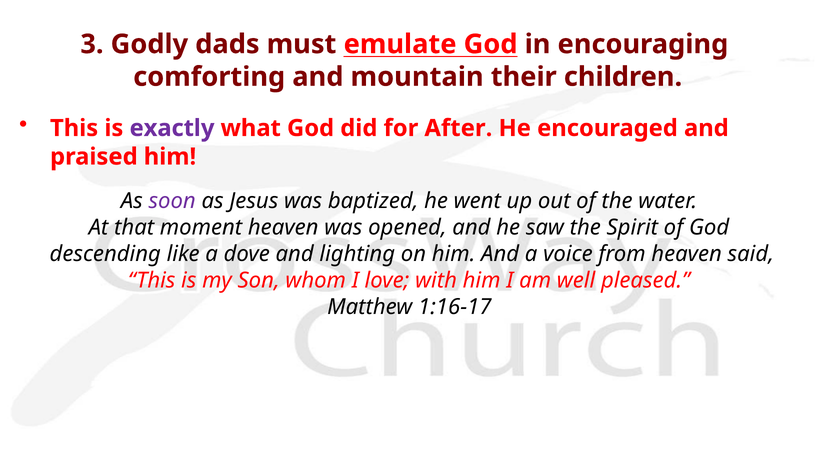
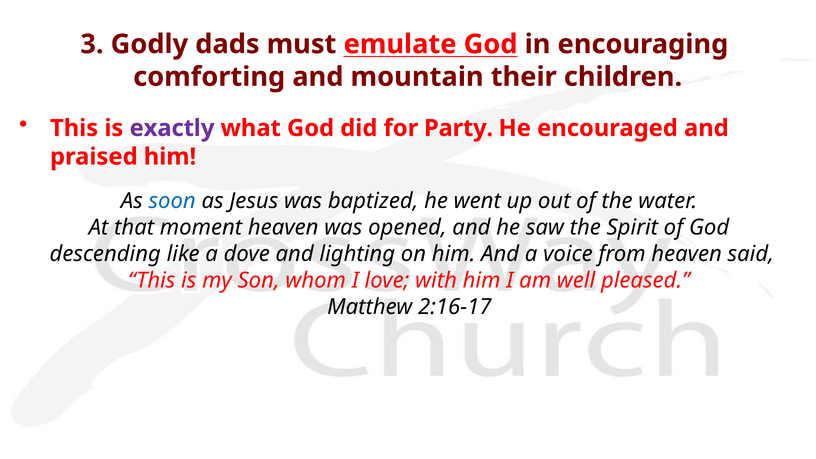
After: After -> Party
soon colour: purple -> blue
1:16-17: 1:16-17 -> 2:16-17
